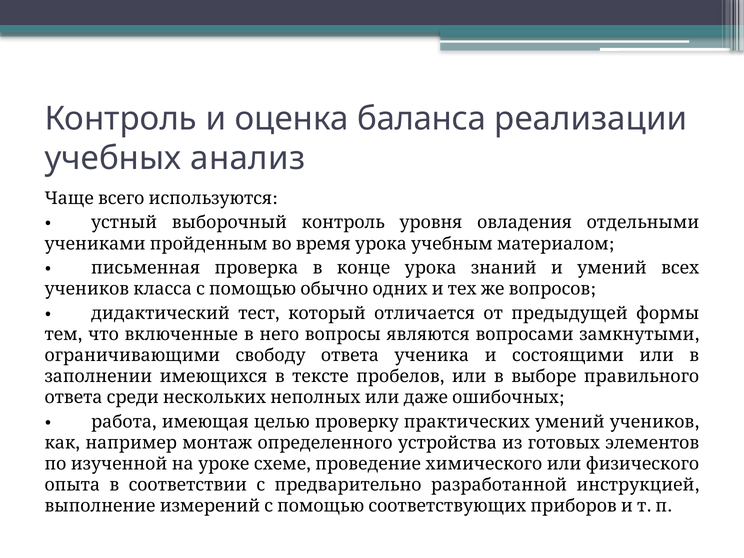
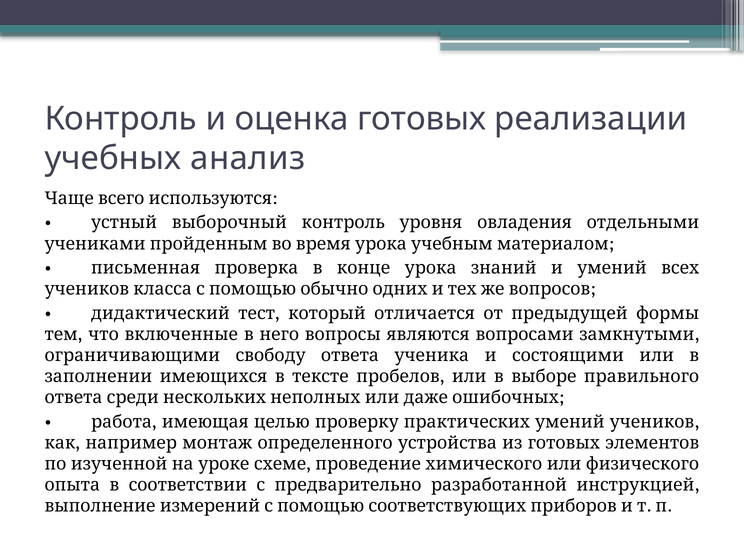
оценка баланса: баланса -> готовых
